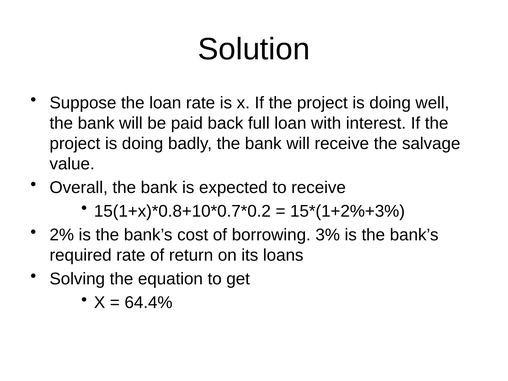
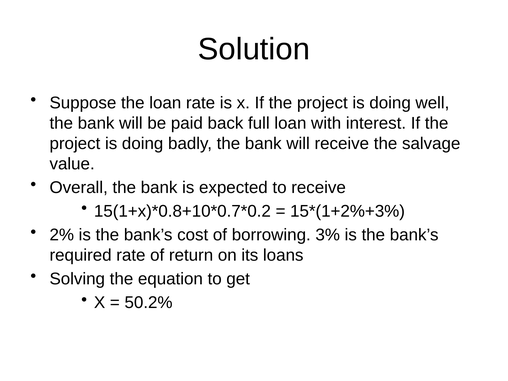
64.4%: 64.4% -> 50.2%
